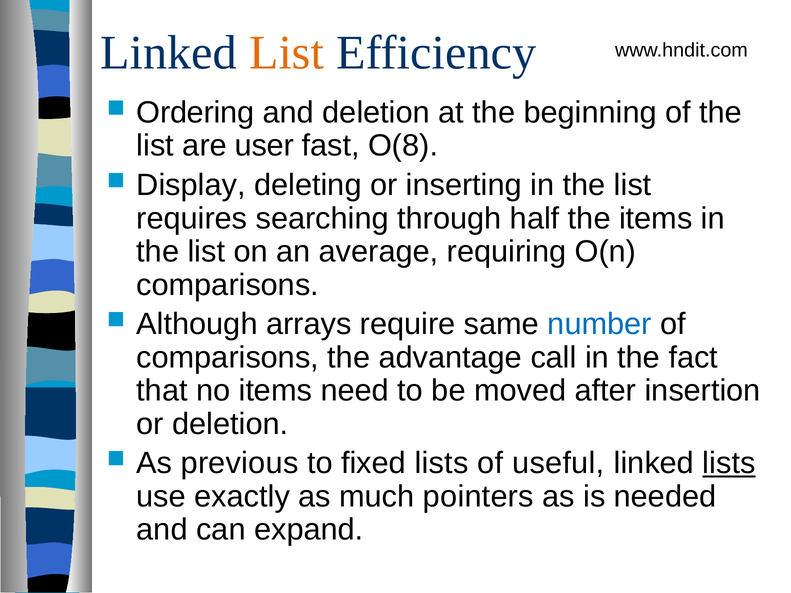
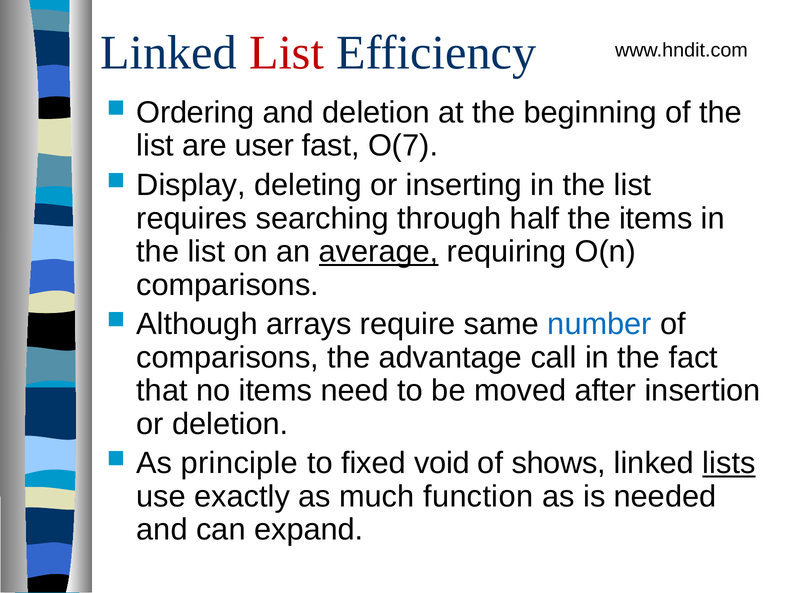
List at (287, 53) colour: orange -> red
O(8: O(8 -> O(7
average underline: none -> present
previous: previous -> principle
fixed lists: lists -> void
useful: useful -> shows
pointers: pointers -> function
